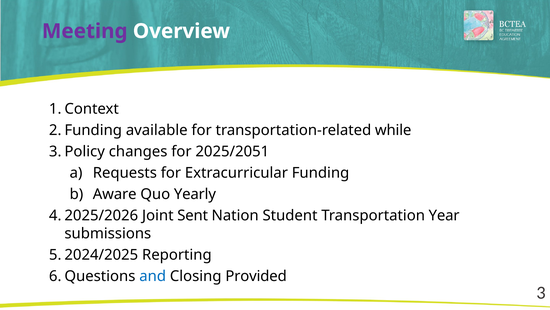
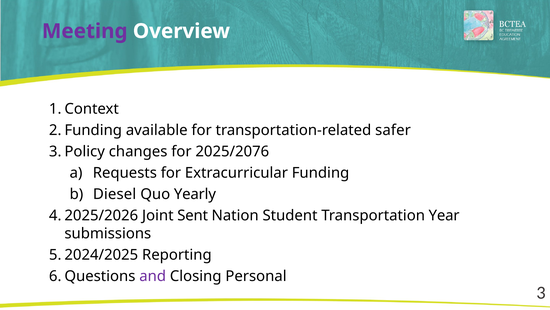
while: while -> safer
2025/2051: 2025/2051 -> 2025/2076
Aware: Aware -> Diesel
and colour: blue -> purple
Provided: Provided -> Personal
